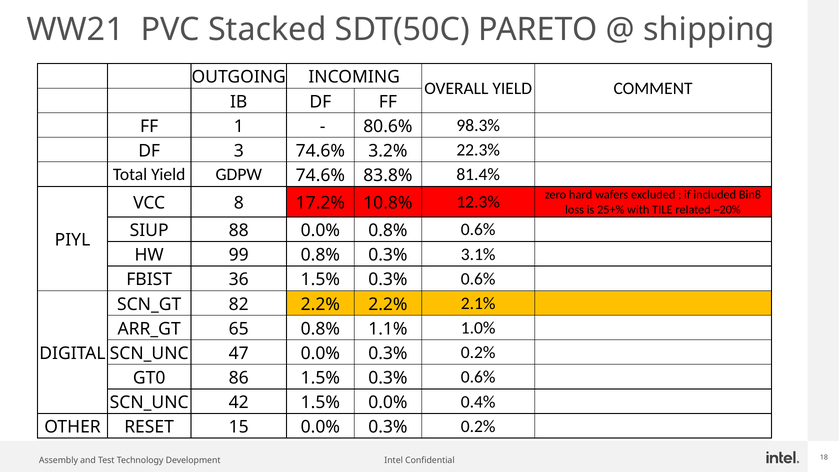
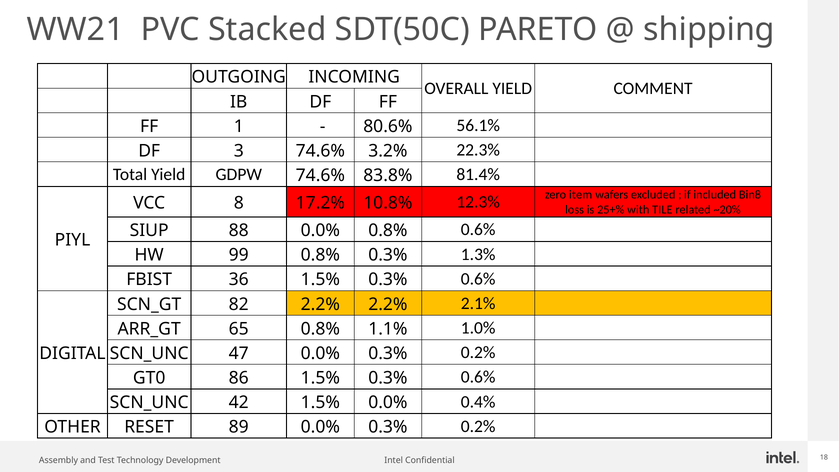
98.3%: 98.3% -> 56.1%
hard: hard -> item
3.1%: 3.1% -> 1.3%
15: 15 -> 89
